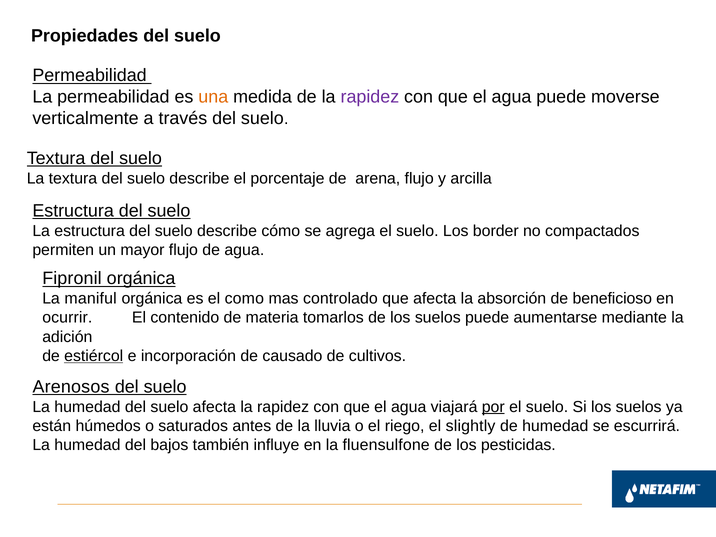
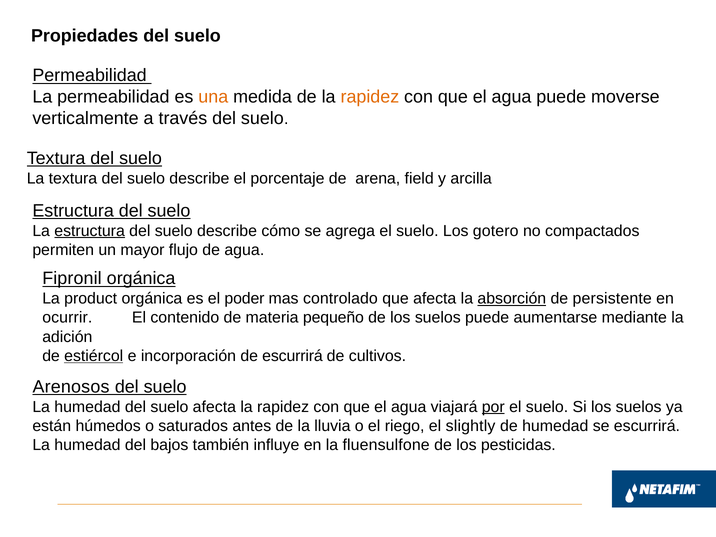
rapidez at (370, 97) colour: purple -> orange
arena flujo: flujo -> field
estructura at (90, 231) underline: none -> present
border: border -> gotero
maniful: maniful -> product
como: como -> poder
absorción underline: none -> present
beneficioso: beneficioso -> persistente
tomarlos: tomarlos -> pequeño
de causado: causado -> escurrirá
